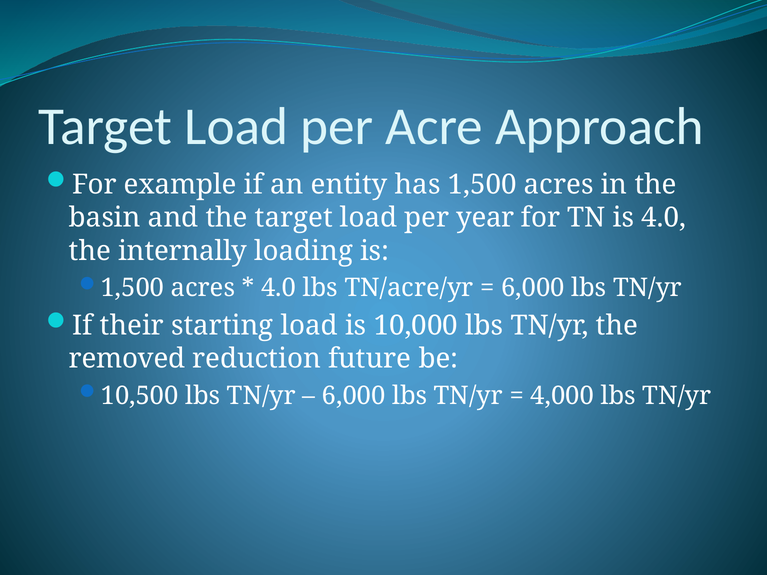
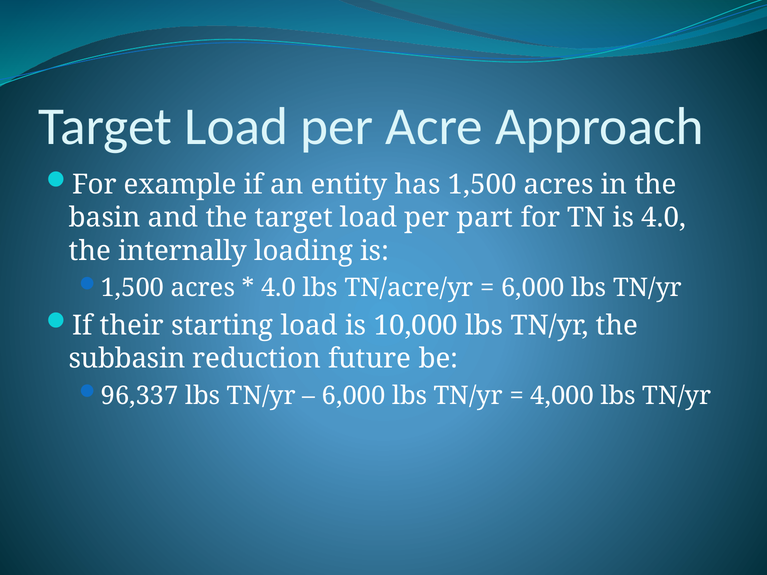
year: year -> part
removed: removed -> subbasin
10,500: 10,500 -> 96,337
